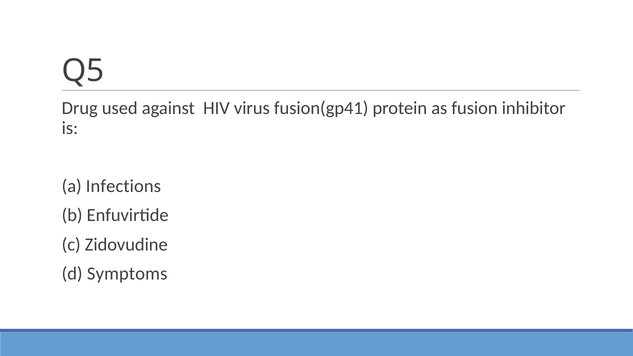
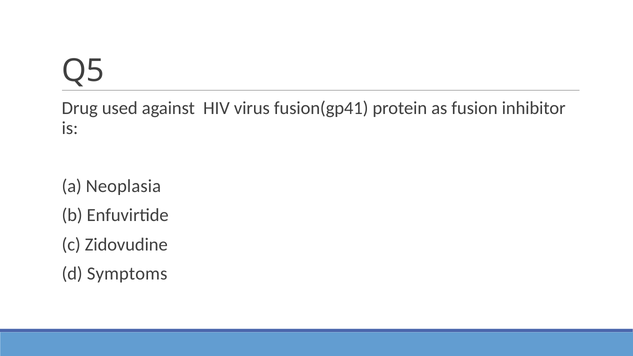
Infections: Infections -> Neoplasia
